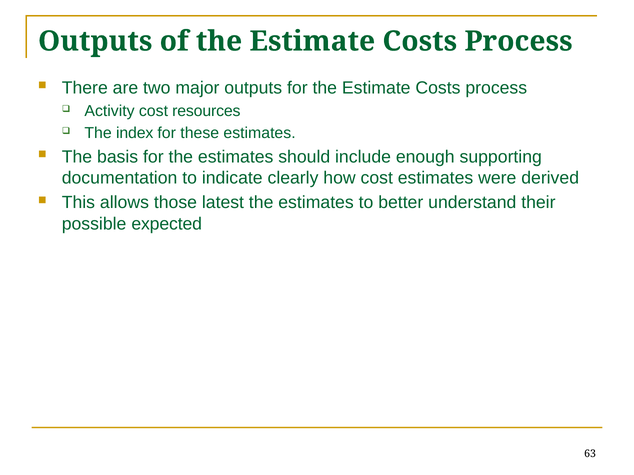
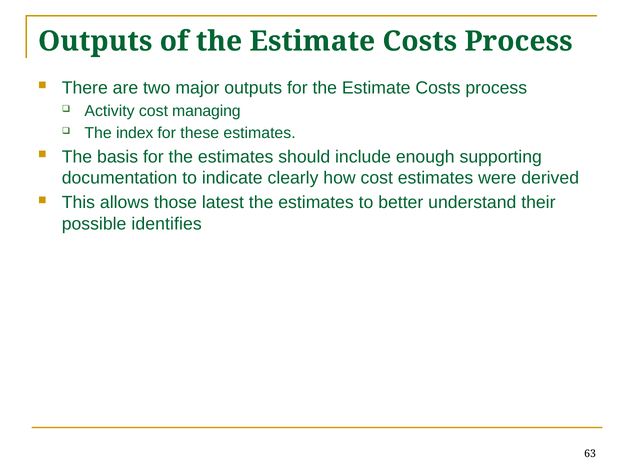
resources: resources -> managing
expected: expected -> identifies
